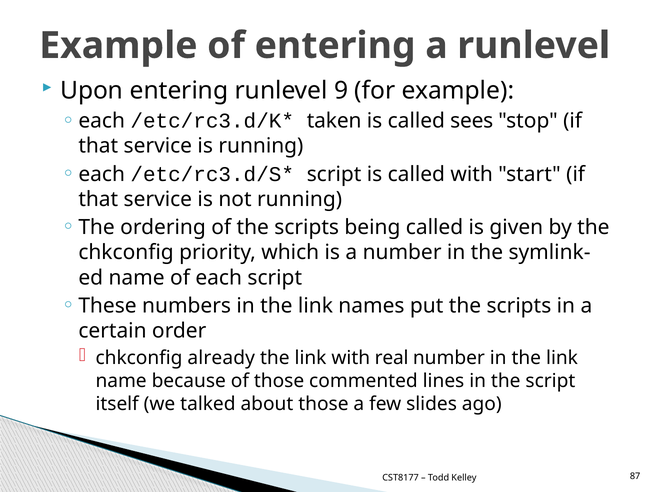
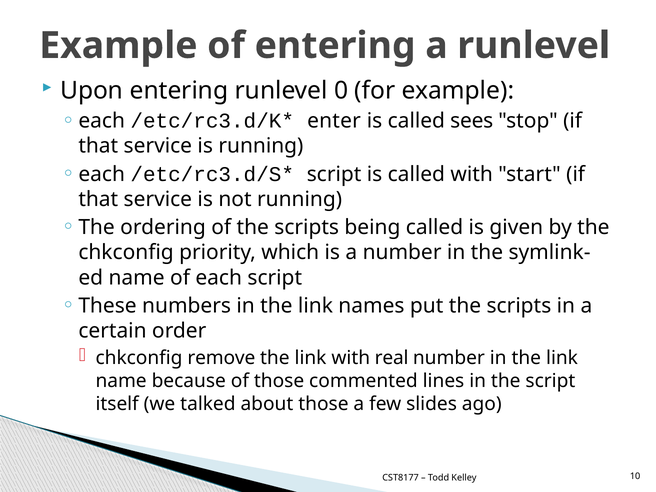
9: 9 -> 0
taken: taken -> enter
already: already -> remove
87: 87 -> 10
